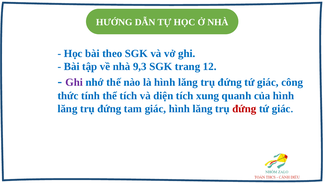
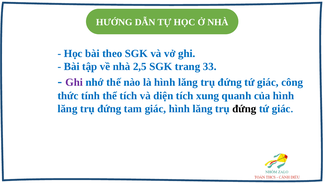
9,3: 9,3 -> 2,5
12: 12 -> 33
đứng at (244, 109) colour: red -> black
